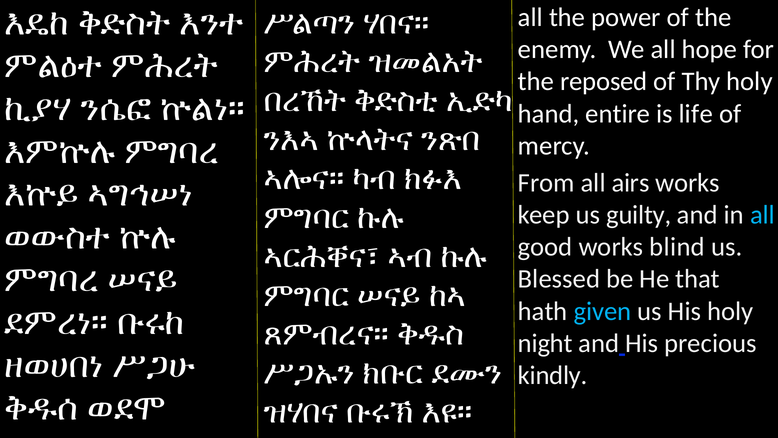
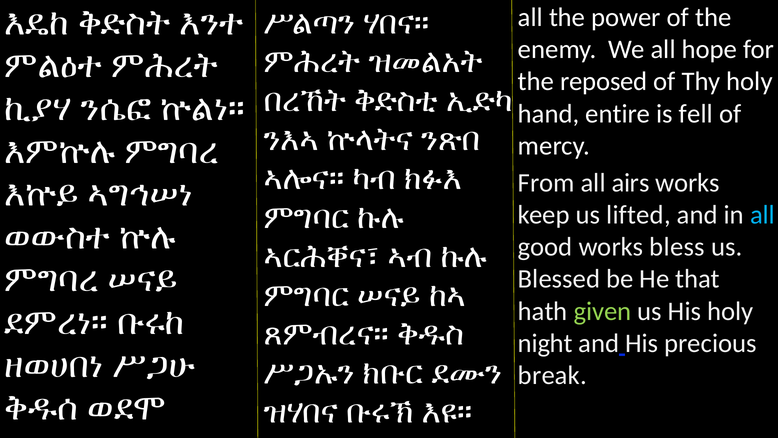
life: life -> fell
guilty: guilty -> lifted
blind: blind -> bless
given colour: light blue -> light green
kindly: kindly -> break
